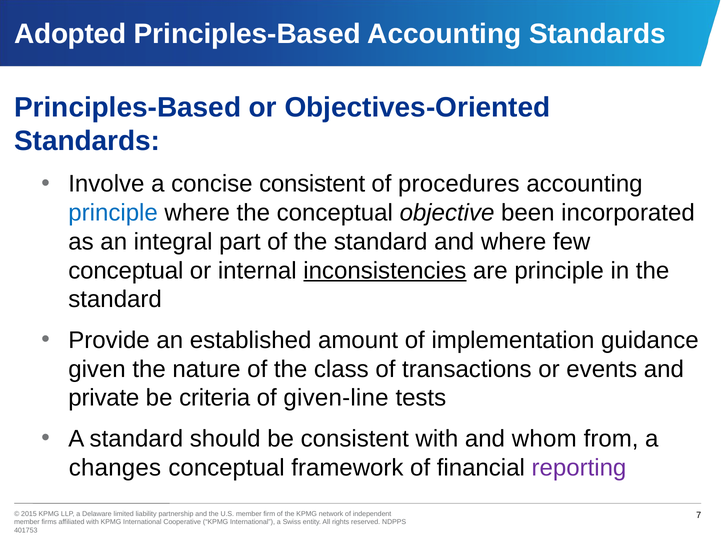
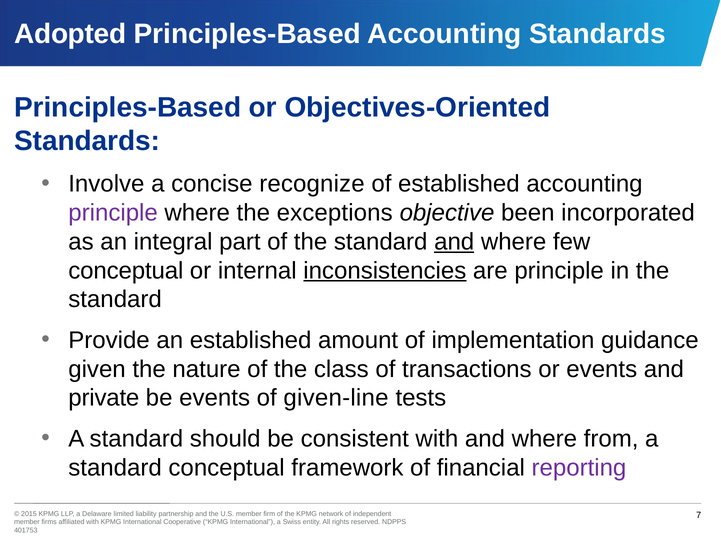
concise consistent: consistent -> recognize
of procedures: procedures -> established
principle at (113, 213) colour: blue -> purple
the conceptual: conceptual -> exceptions
and at (454, 242) underline: none -> present
be criteria: criteria -> events
with and whom: whom -> where
changes at (115, 468): changes -> standard
